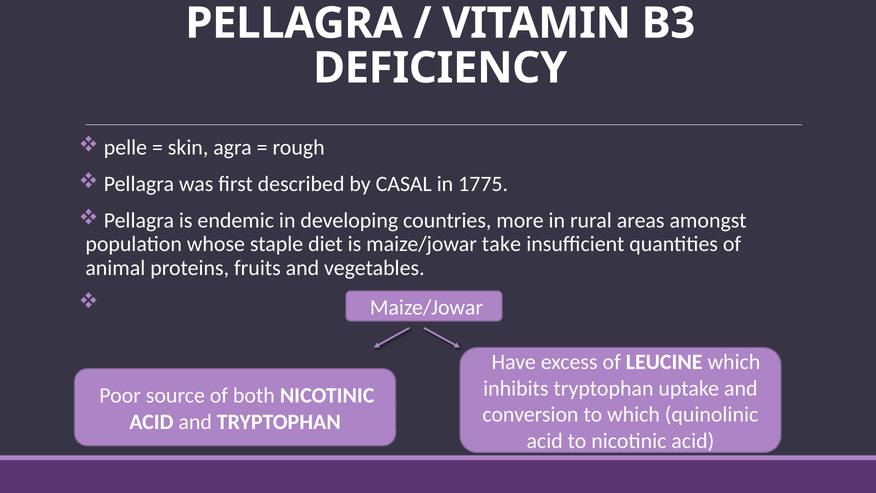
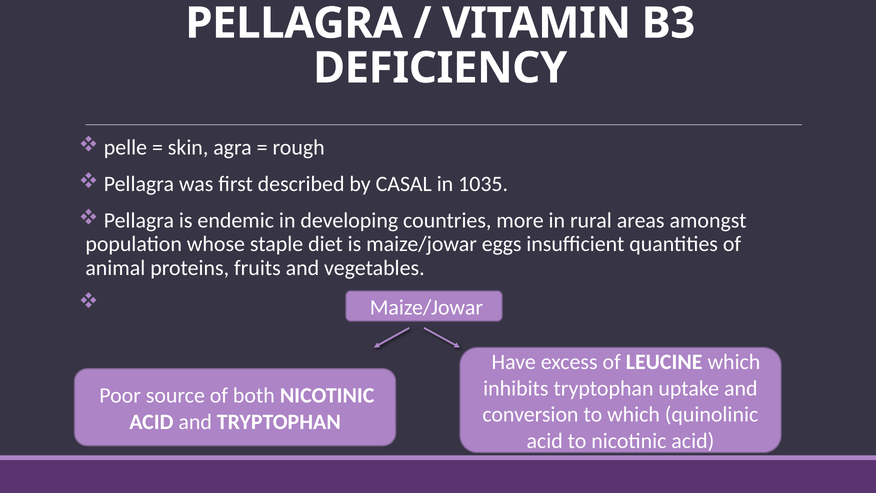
1775: 1775 -> 1035
take: take -> eggs
